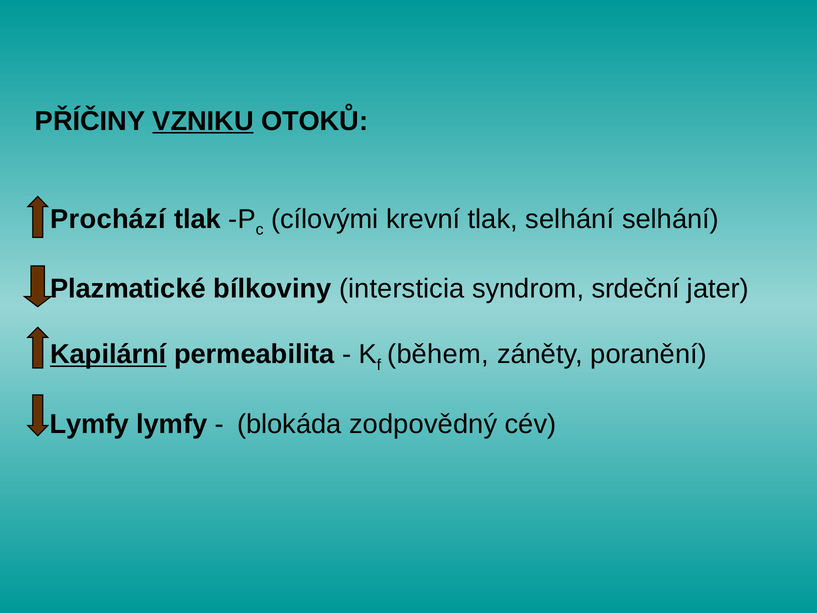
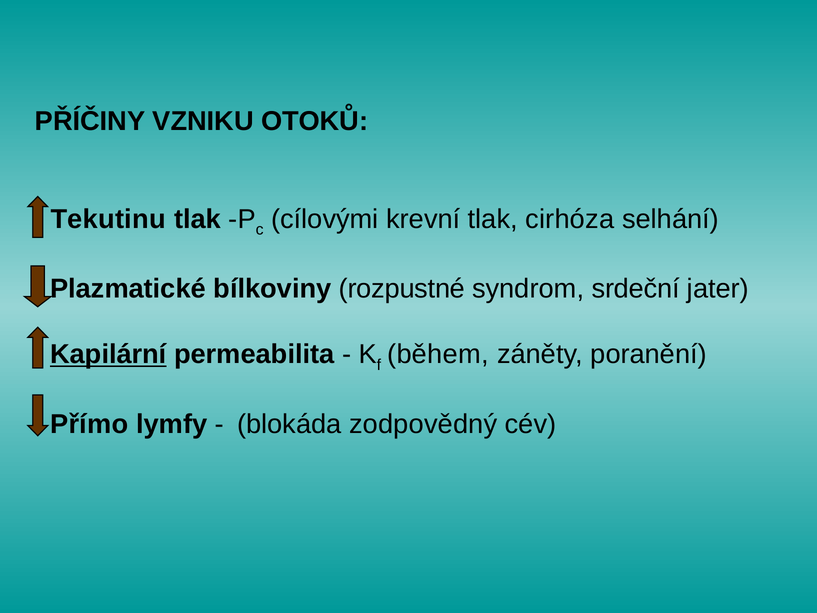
VZNIKU underline: present -> none
Prochází: Prochází -> Tekutinu
tlak selhání: selhání -> cirhóza
intersticia: intersticia -> rozpustné
Lymfy at (90, 424): Lymfy -> Přímo
